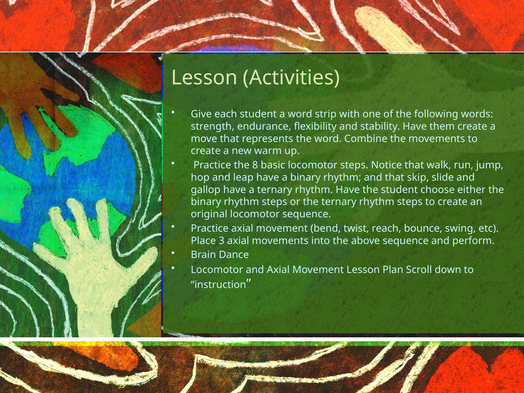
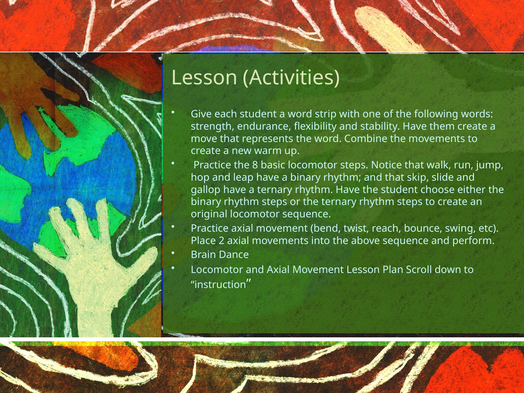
3: 3 -> 2
